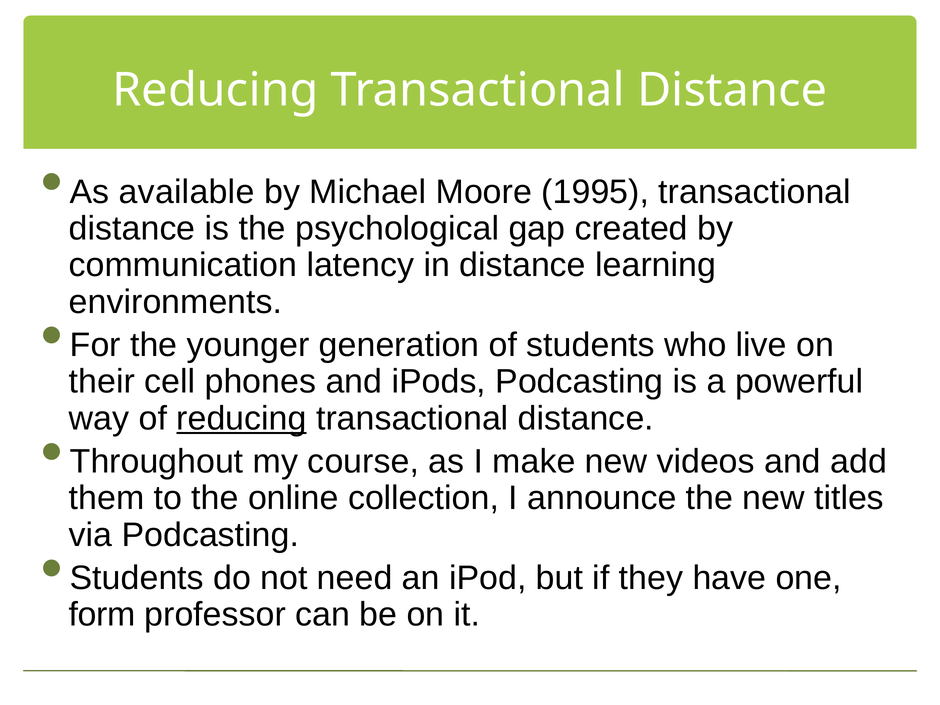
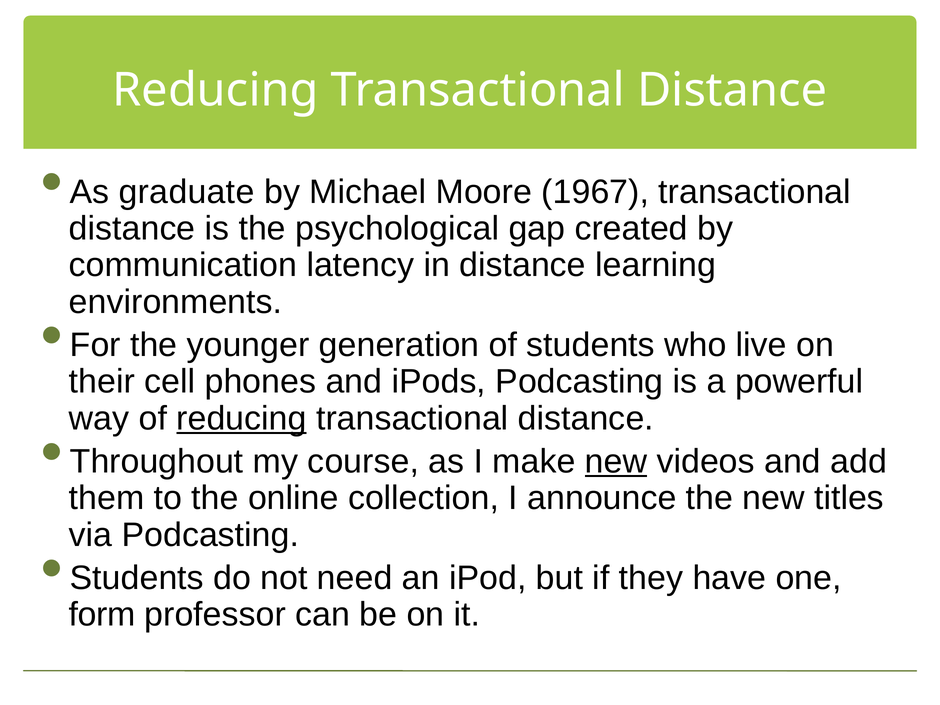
available: available -> graduate
1995: 1995 -> 1967
new at (616, 462) underline: none -> present
